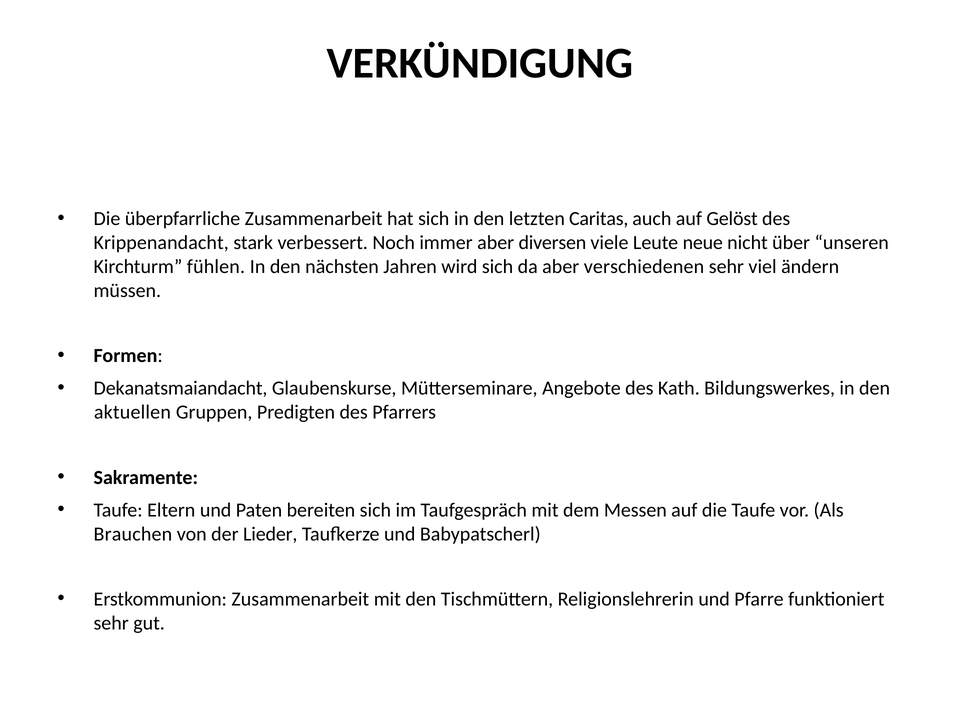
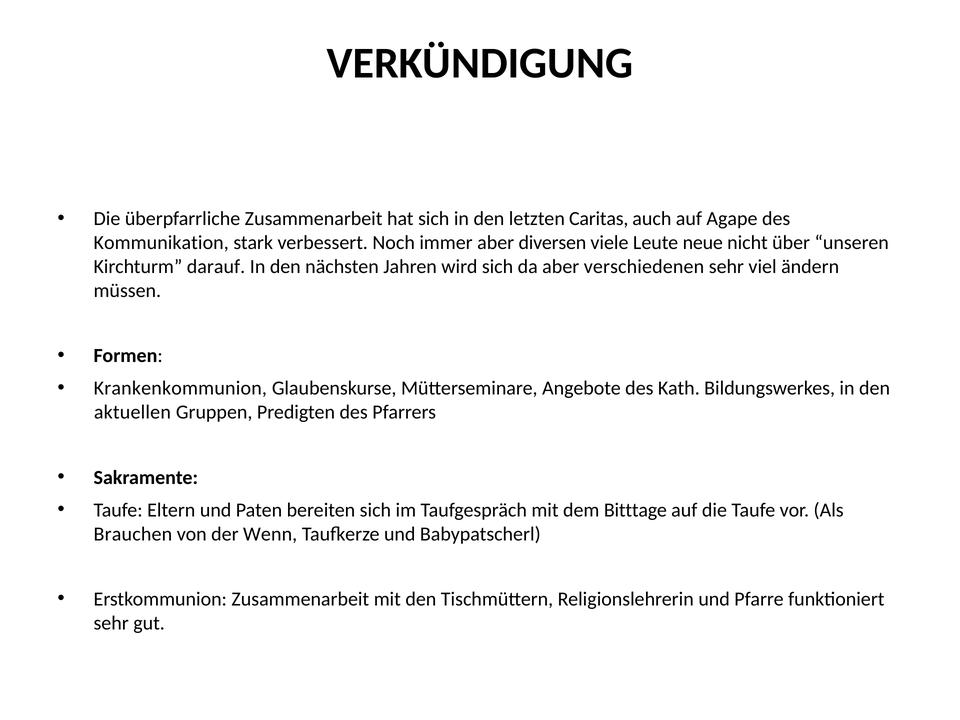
Gelöst: Gelöst -> Agape
Krippenandacht: Krippenandacht -> Kommunikation
fühlen: fühlen -> darauf
Dekanatsmaiandacht: Dekanatsmaiandacht -> Krankenkommunion
Messen: Messen -> Bitttage
Lieder: Lieder -> Wenn
